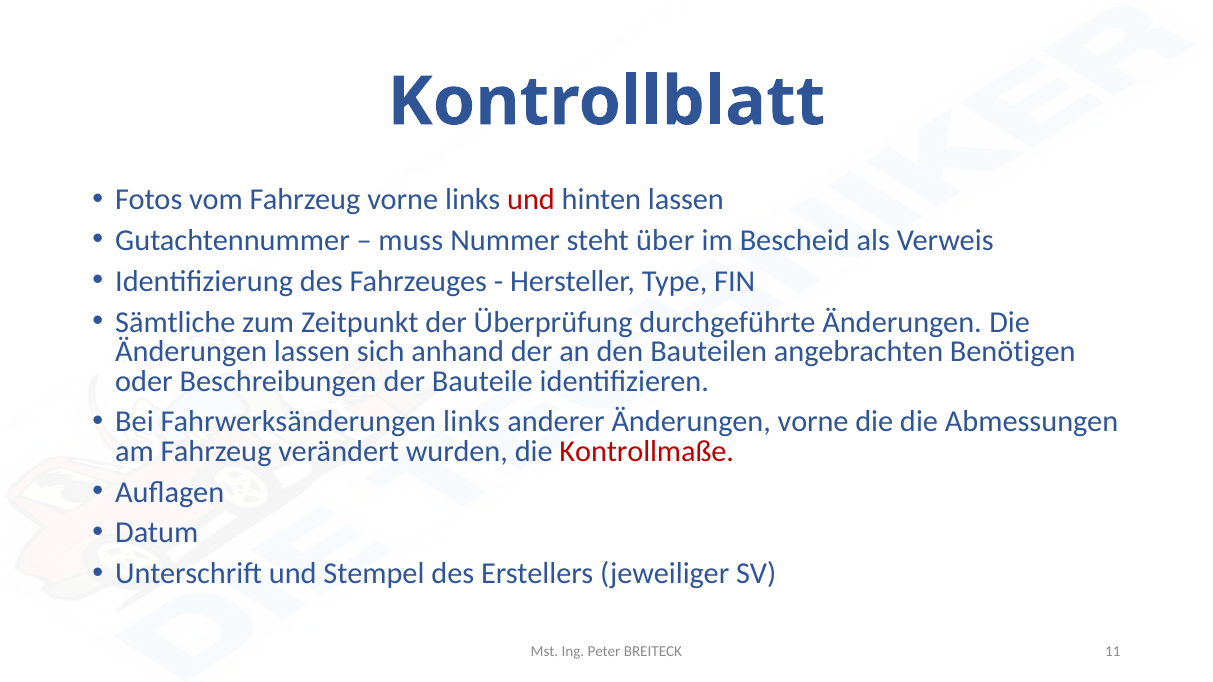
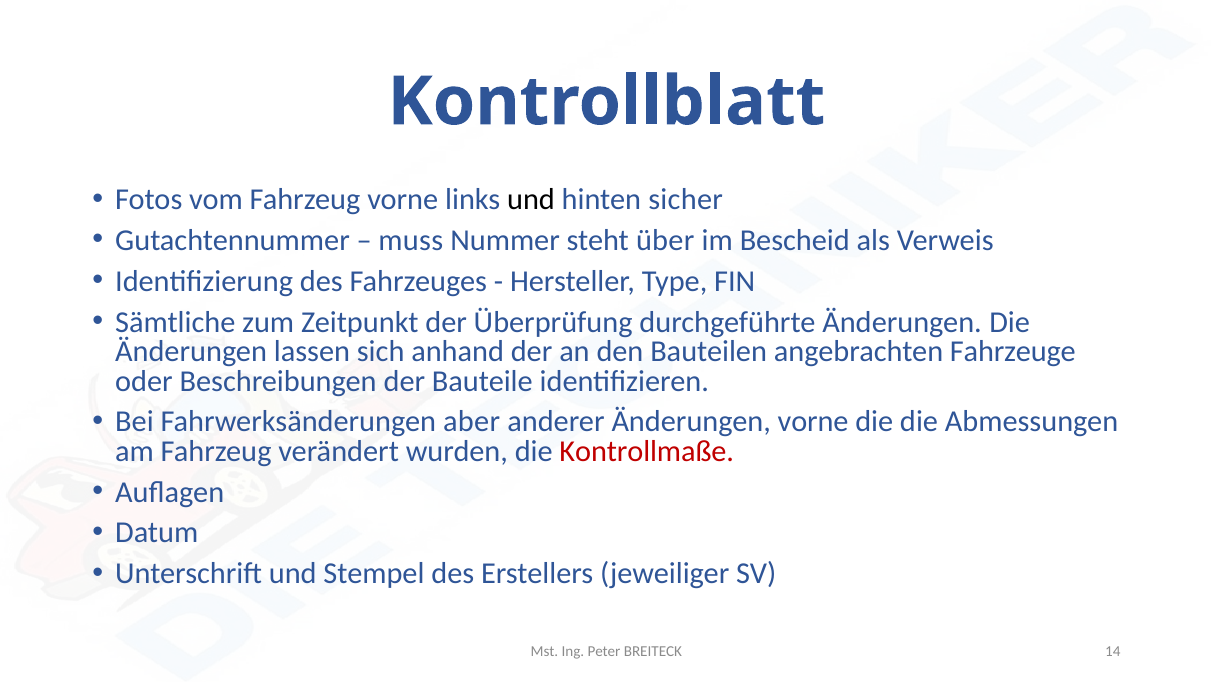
und at (531, 200) colour: red -> black
hinten lassen: lassen -> sicher
Benötigen: Benötigen -> Fahrzeuge
Fahrwerksänderungen links: links -> aber
11: 11 -> 14
